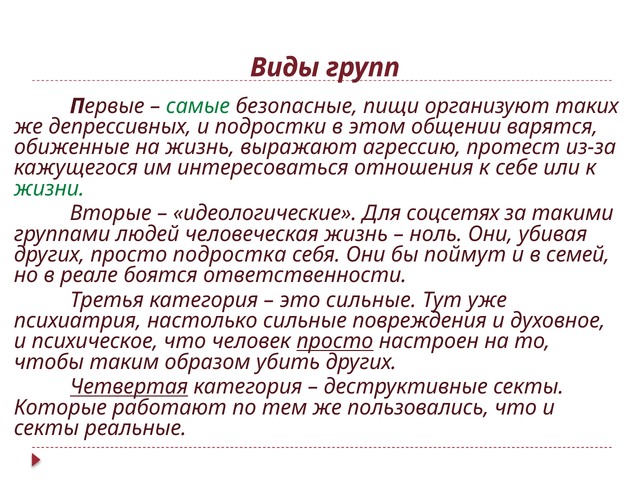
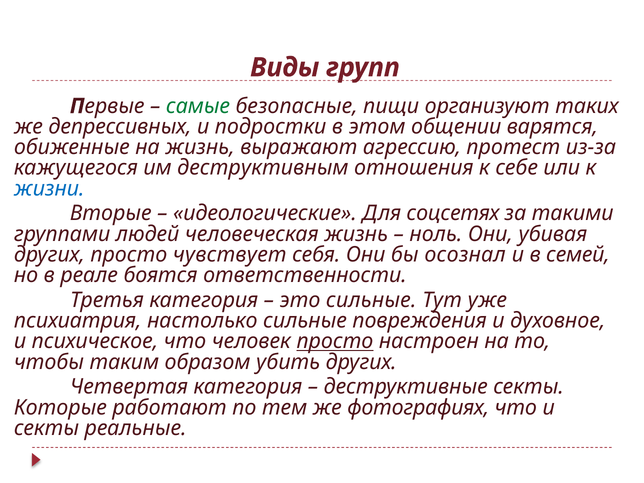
интересоваться: интересоваться -> деструктивным
жизни colour: green -> blue
подростка: подростка -> чувствует
поймут: поймут -> осознал
Четвертая underline: present -> none
пользовались: пользовались -> фотографиях
